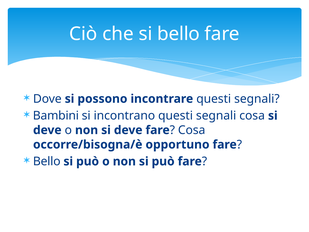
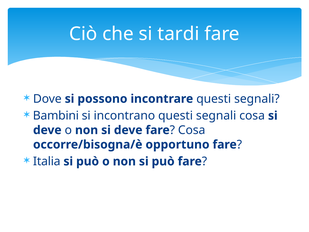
si bello: bello -> tardi
Bello at (47, 161): Bello -> Italia
